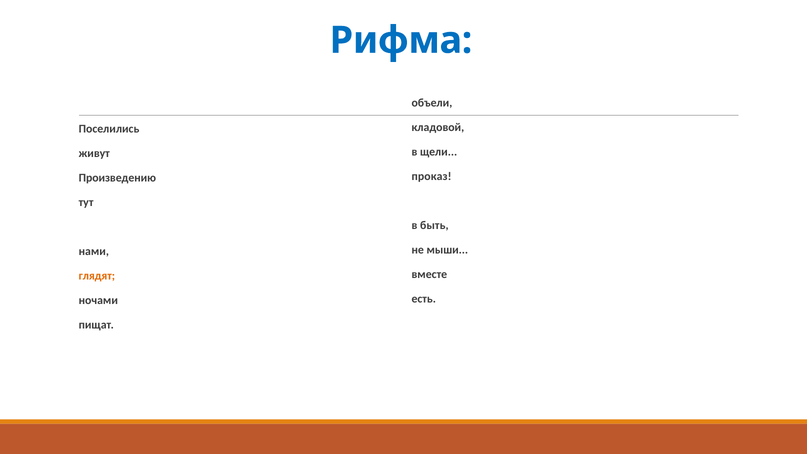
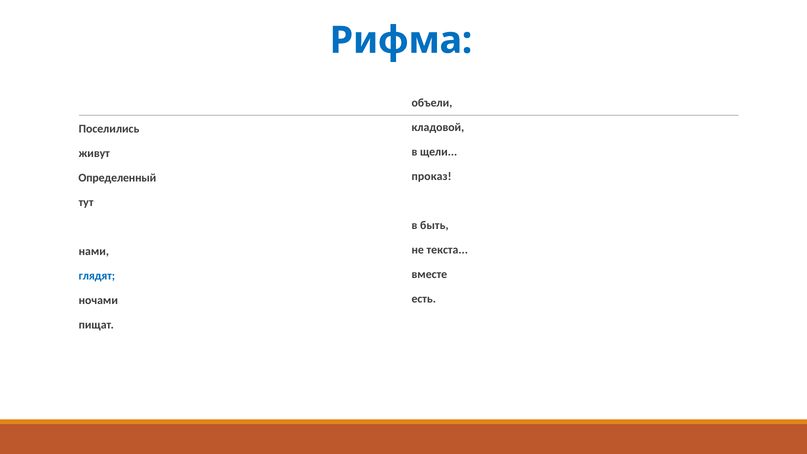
Произведению: Произведению -> Определенный
мыши: мыши -> текста
глядят colour: orange -> blue
